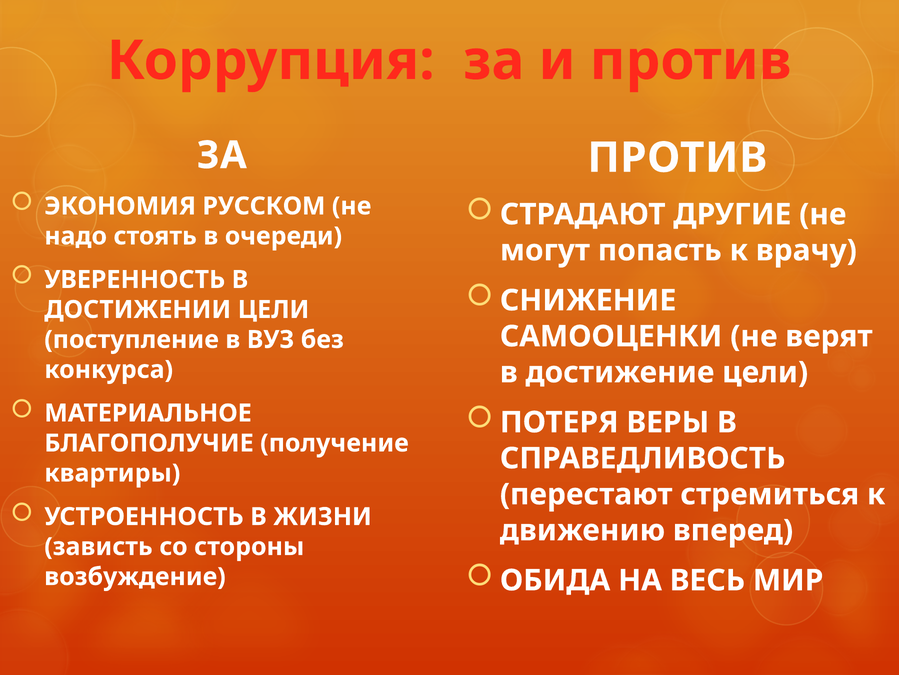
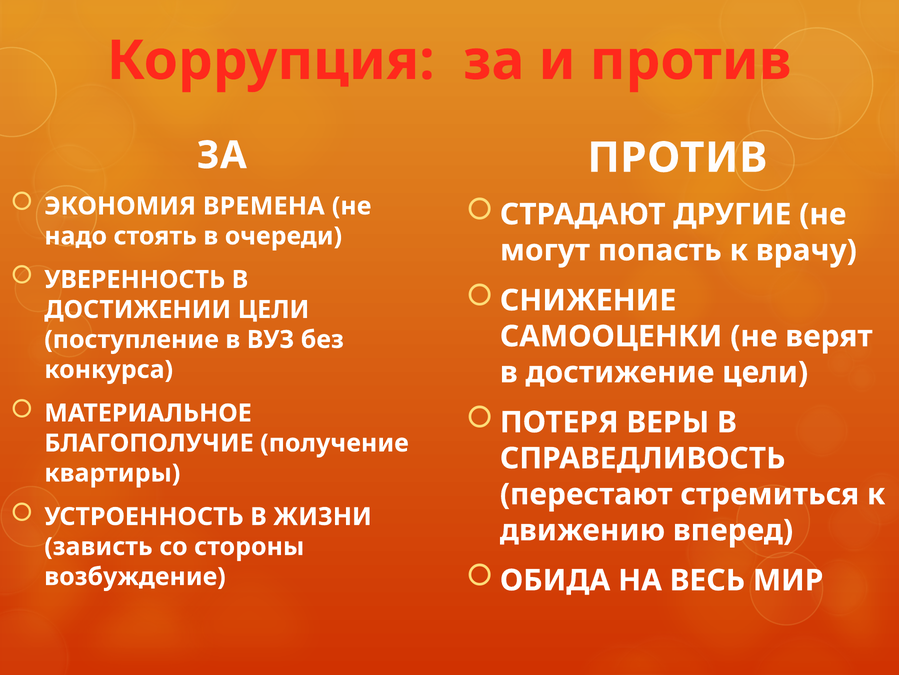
РУССКОМ: РУССКОМ -> ВРЕМЕНА
